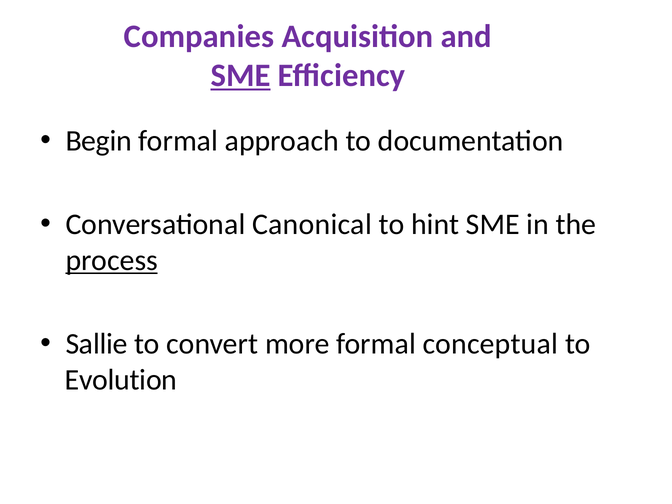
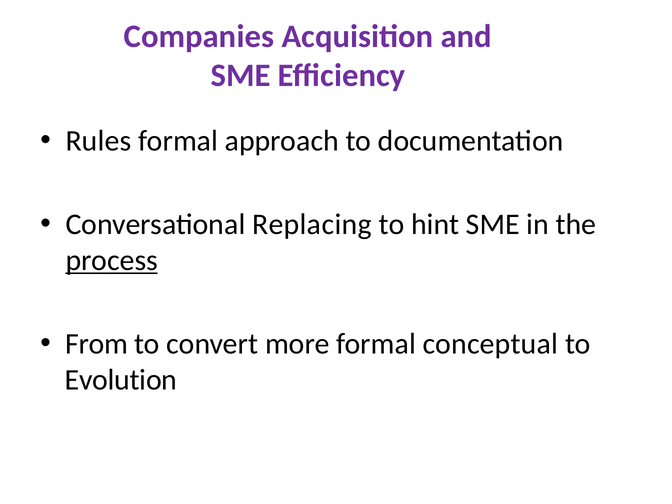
SME at (241, 76) underline: present -> none
Begin: Begin -> Rules
Canonical: Canonical -> Replacing
Sallie: Sallie -> From
